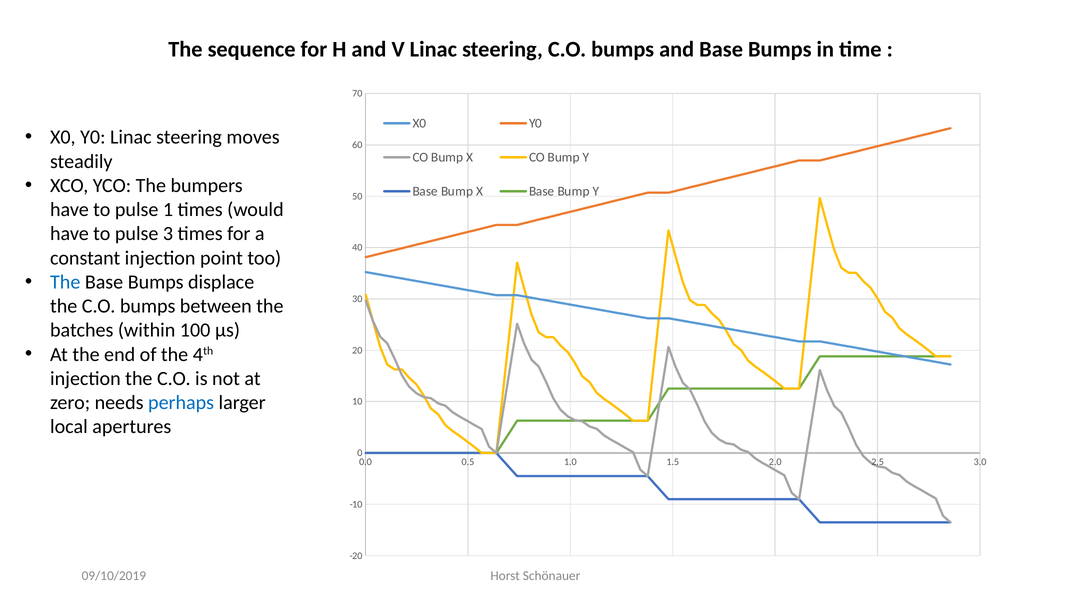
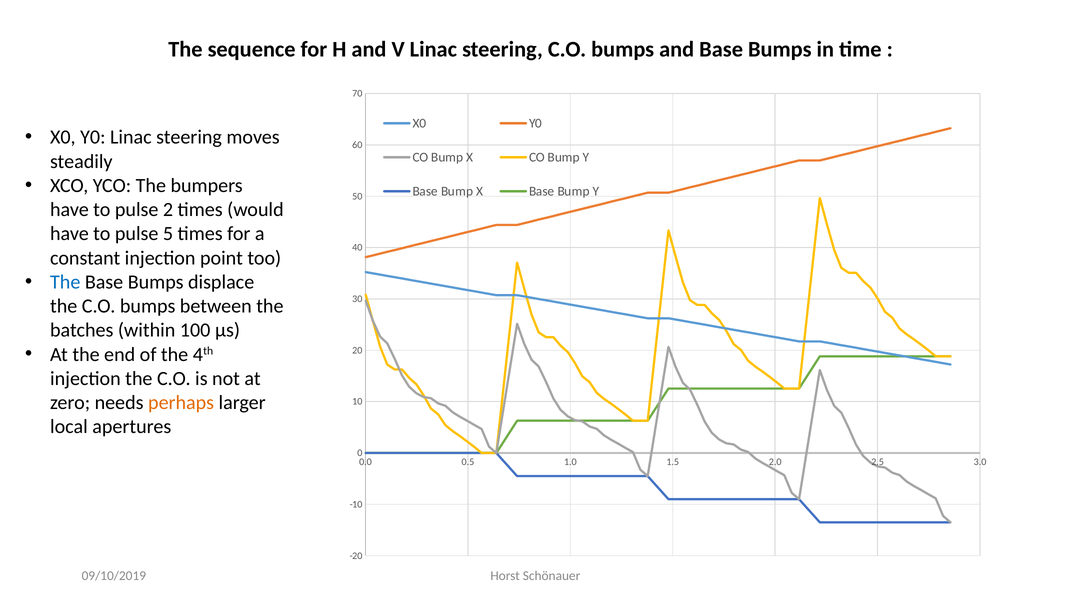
1: 1 -> 2
3: 3 -> 5
perhaps colour: blue -> orange
